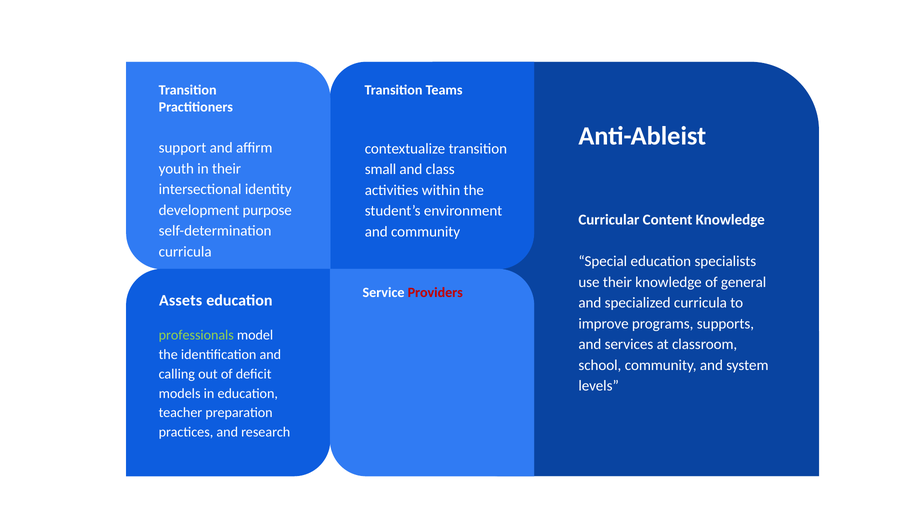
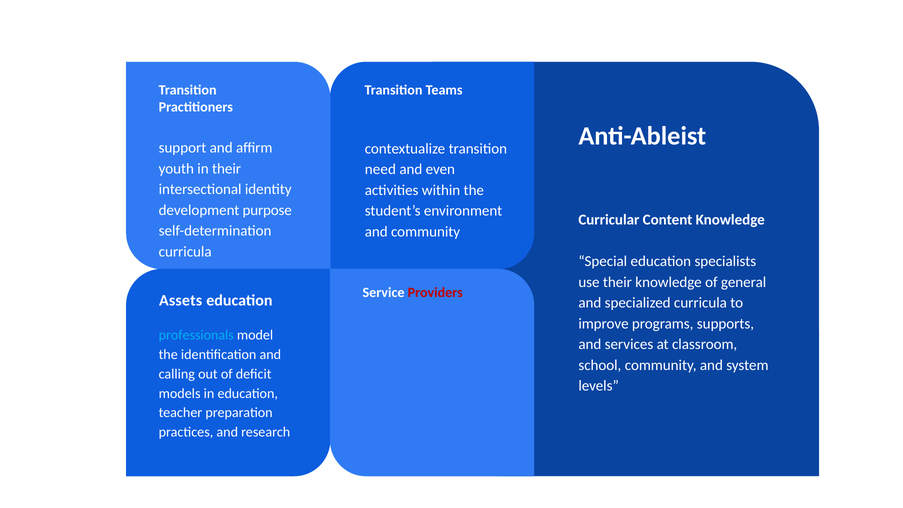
small: small -> need
class: class -> even
professionals colour: light green -> light blue
